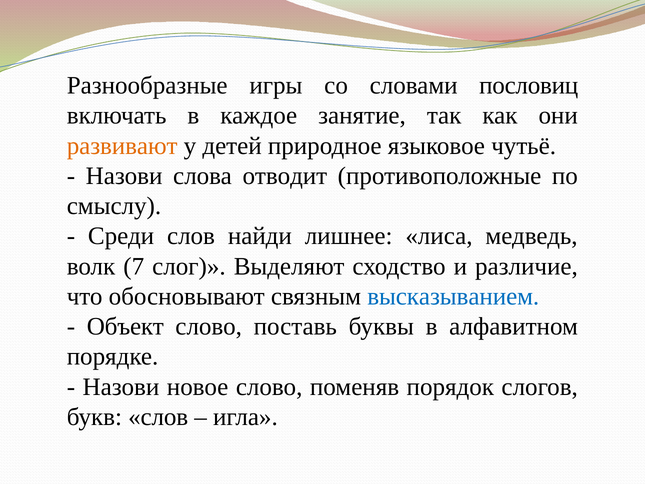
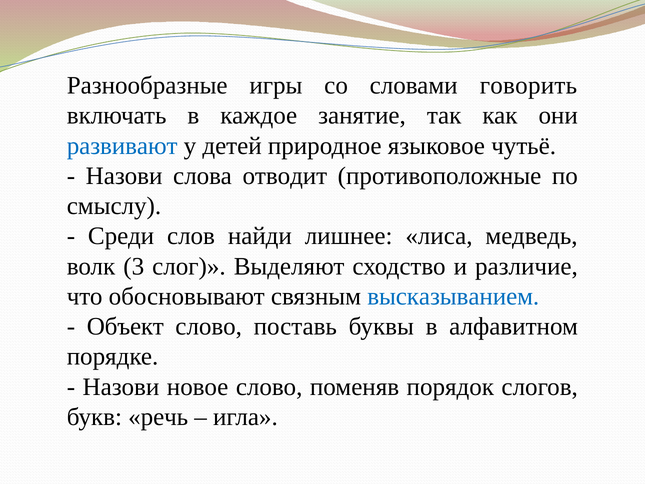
пословиц: пословиц -> говорить
развивают colour: orange -> blue
7: 7 -> 3
букв слов: слов -> речь
